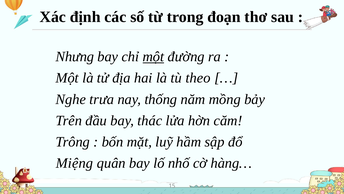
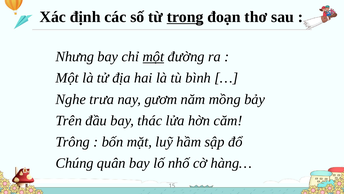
trong underline: none -> present
theo: theo -> bình
thống: thống -> gươm
Miệng: Miệng -> Chúng
